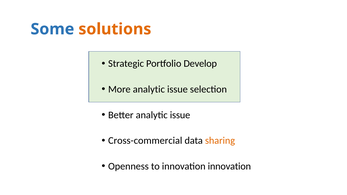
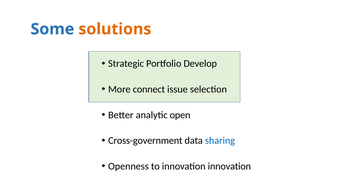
More analytic: analytic -> connect
Better analytic issue: issue -> open
Cross-commercial: Cross-commercial -> Cross-government
sharing colour: orange -> blue
